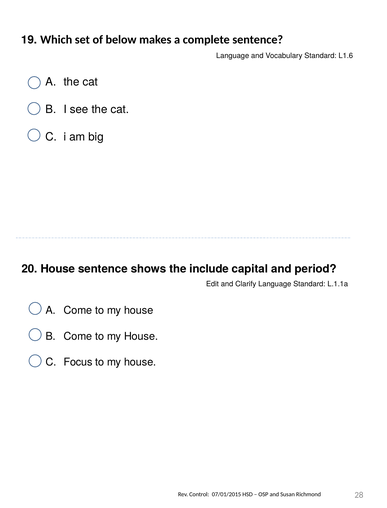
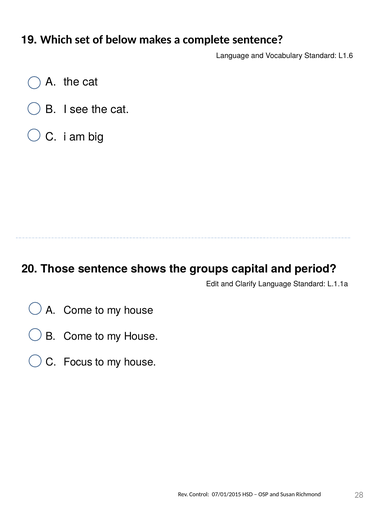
20 House: House -> Those
include: include -> groups
